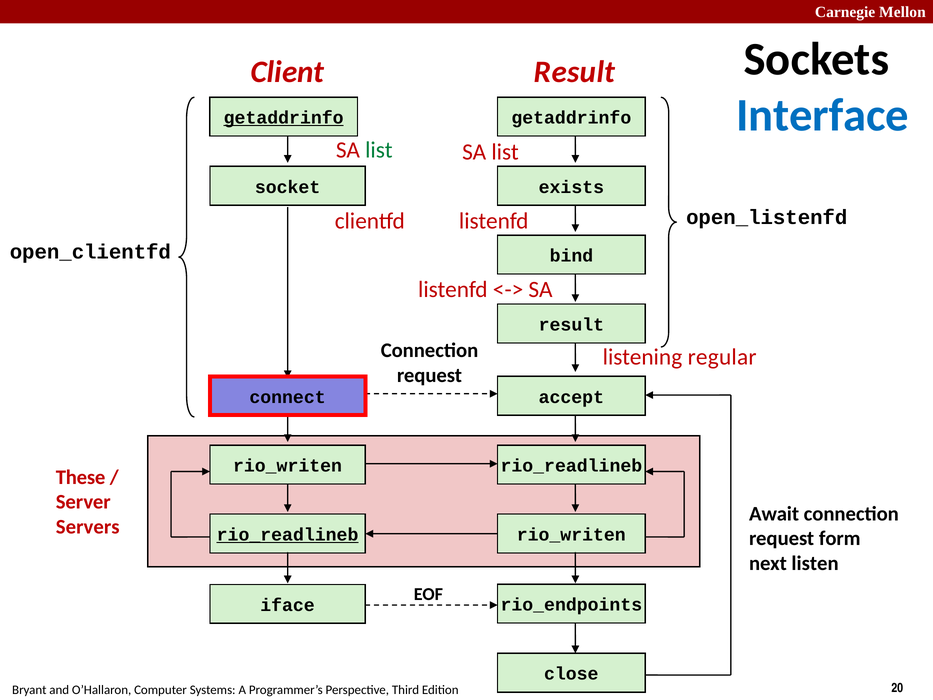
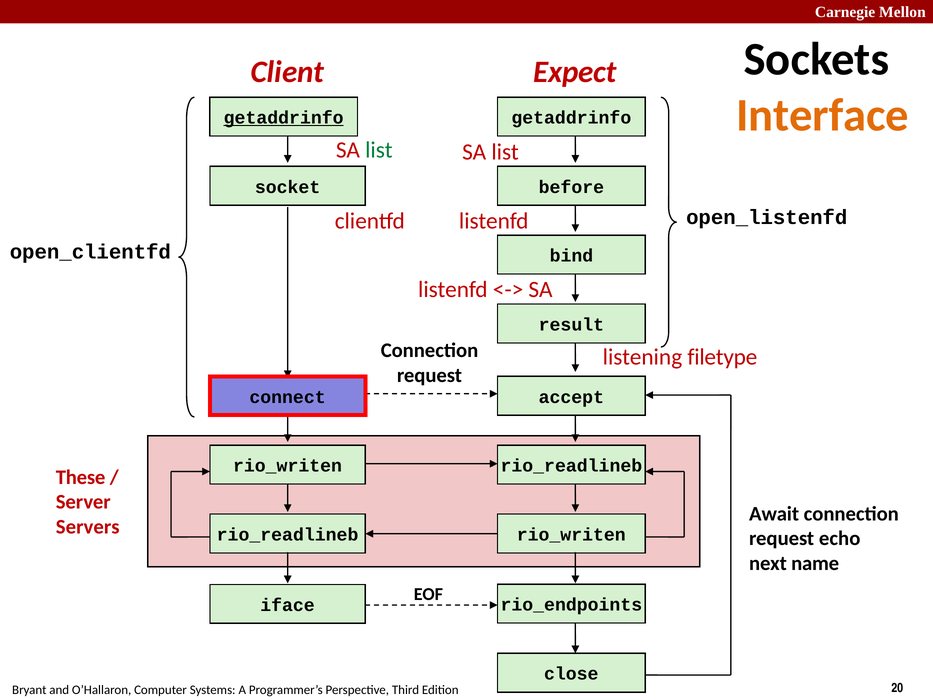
Client Result: Result -> Expect
Interface colour: blue -> orange
exists: exists -> before
regular: regular -> filetype
rio_readlineb at (288, 535) underline: present -> none
form: form -> echo
listen: listen -> name
